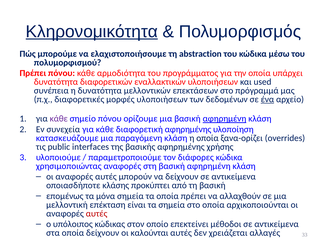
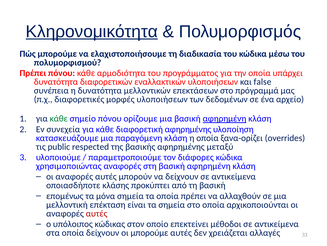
abstraction: abstraction -> διαδικασία
used: used -> false
ένα underline: present -> none
κάθε at (59, 118) colour: purple -> green
interfaces: interfaces -> respected
χρήσης: χρήσης -> μεταξύ
οι καλούνται: καλούνται -> μπορούμε
